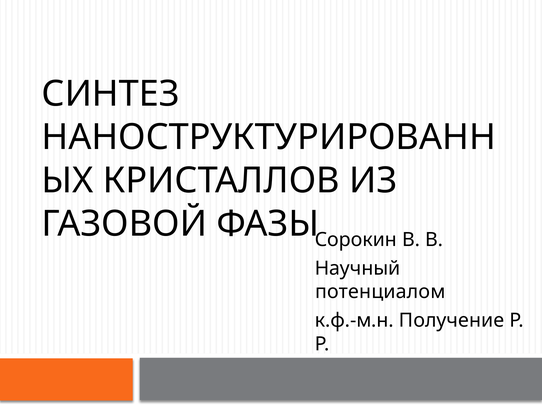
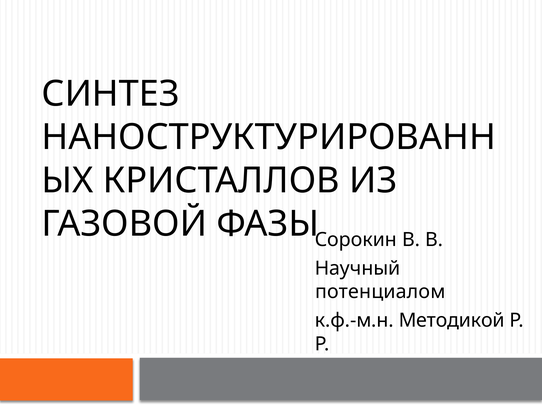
Получение: Получение -> Методикой
